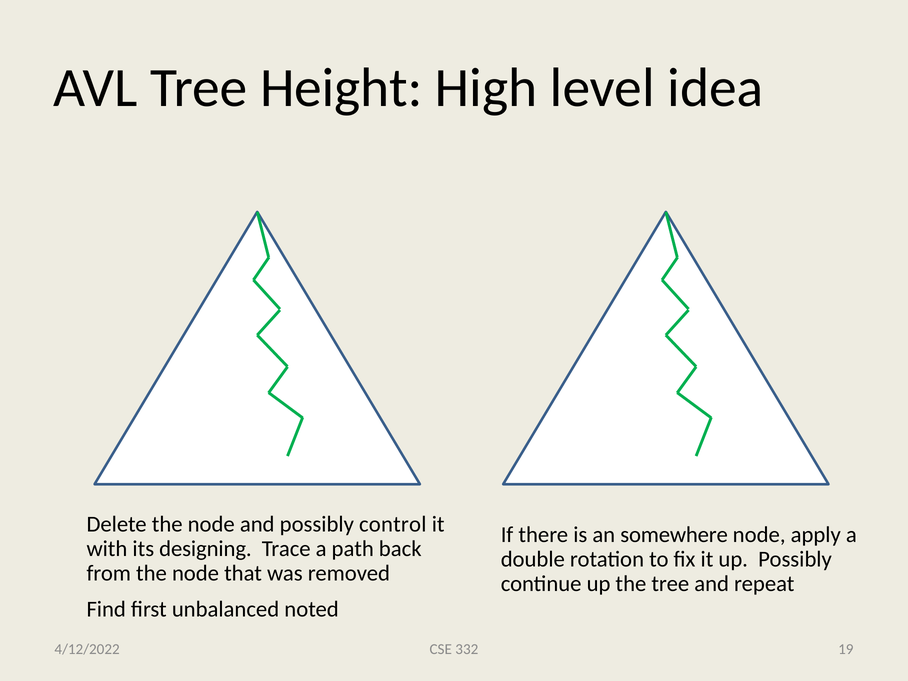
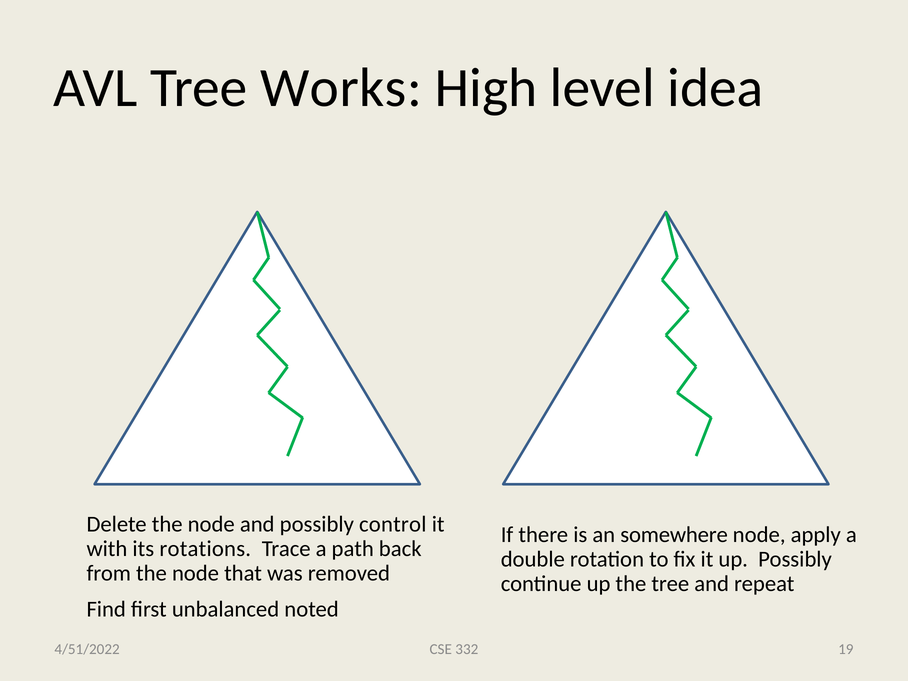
Height: Height -> Works
designing: designing -> rotations
4/12/2022: 4/12/2022 -> 4/51/2022
